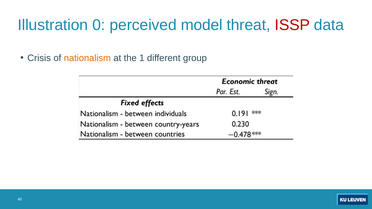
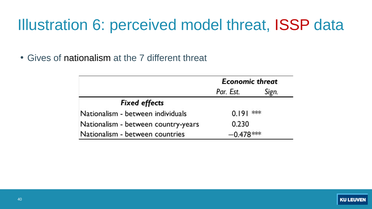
0: 0 -> 6
Crisis: Crisis -> Gives
nationalism colour: orange -> black
1: 1 -> 7
different group: group -> threat
